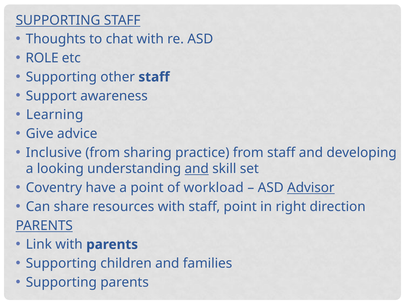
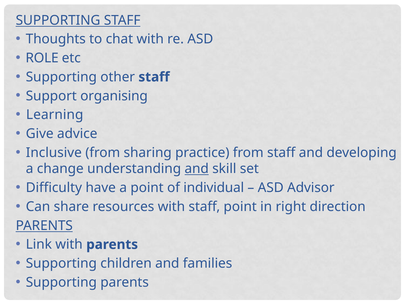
awareness: awareness -> organising
looking: looking -> change
Coventry: Coventry -> Difficulty
workload: workload -> individual
Advisor underline: present -> none
